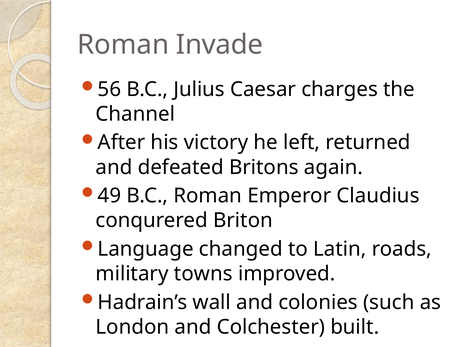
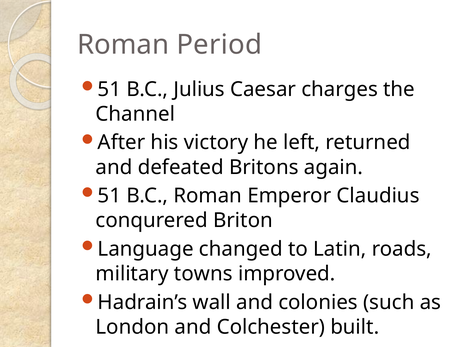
Invade: Invade -> Period
56 at (109, 89): 56 -> 51
49 at (109, 195): 49 -> 51
